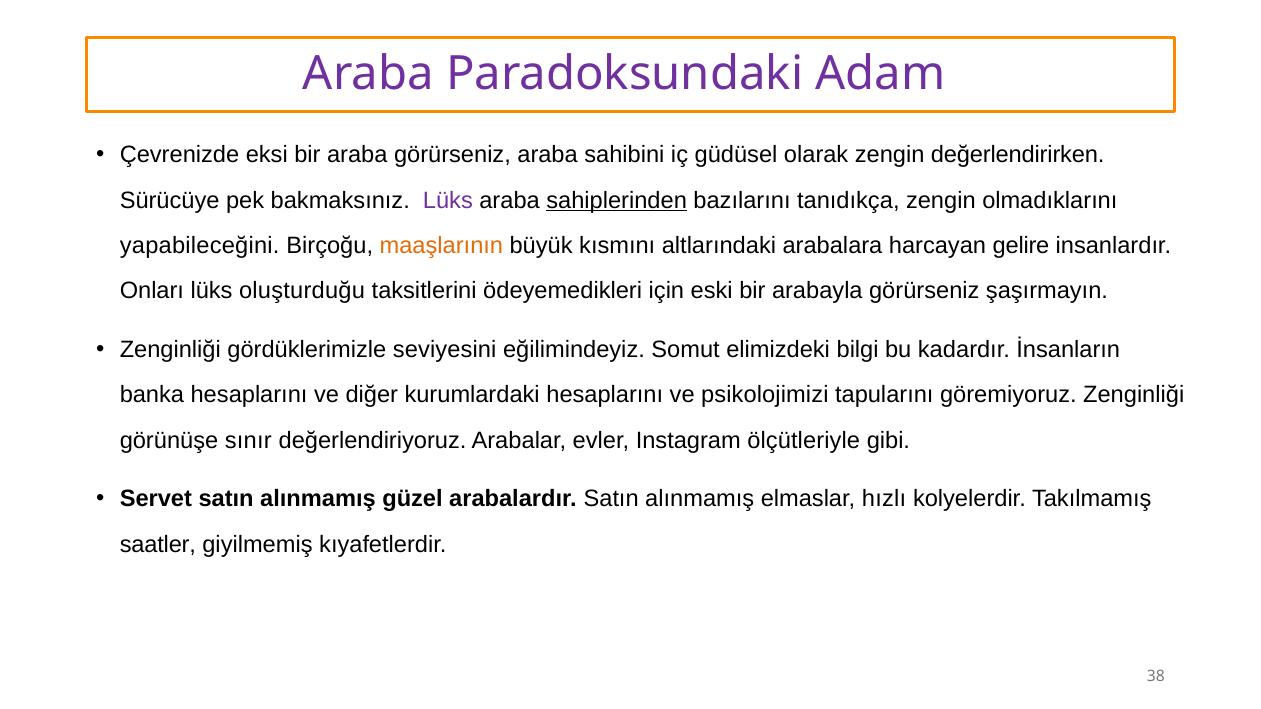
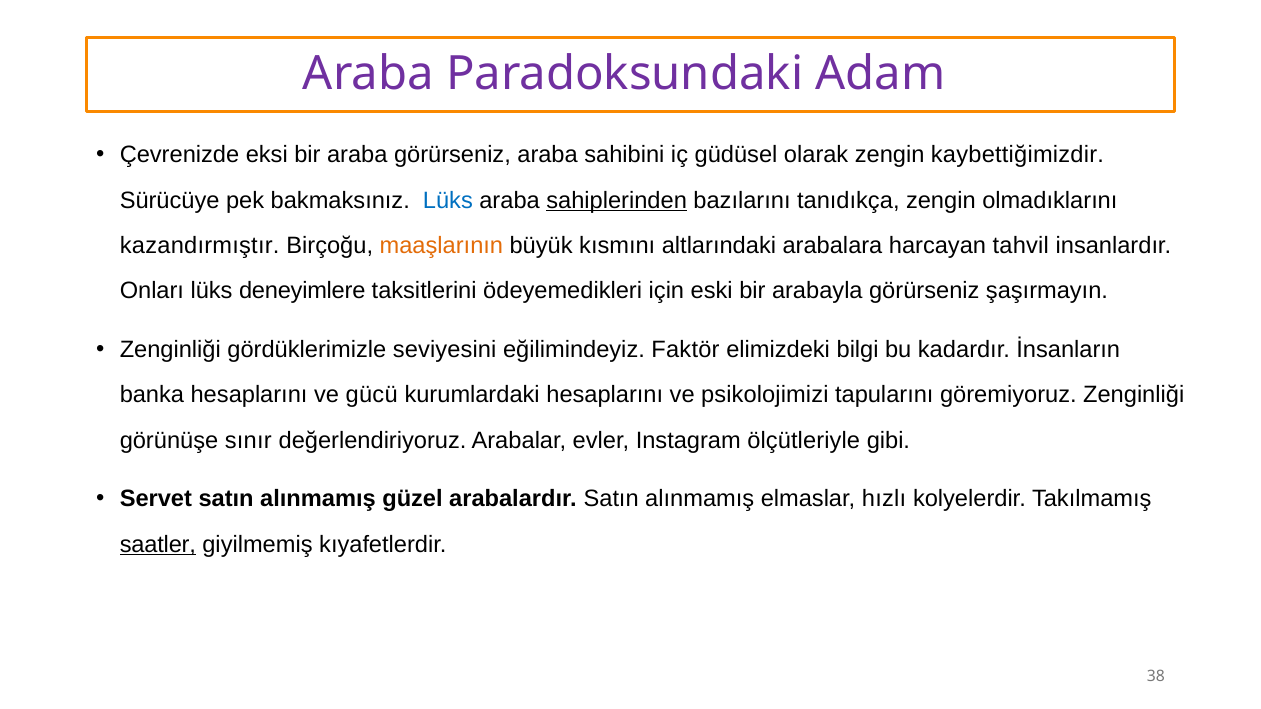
değerlendirirken: değerlendirirken -> kaybettiğimizdir
Lüks at (448, 201) colour: purple -> blue
yapabileceğini: yapabileceğini -> kazandırmıştır
gelire: gelire -> tahvil
oluşturduğu: oluşturduğu -> deneyimlere
Somut: Somut -> Faktör
diğer: diğer -> gücü
saatler underline: none -> present
